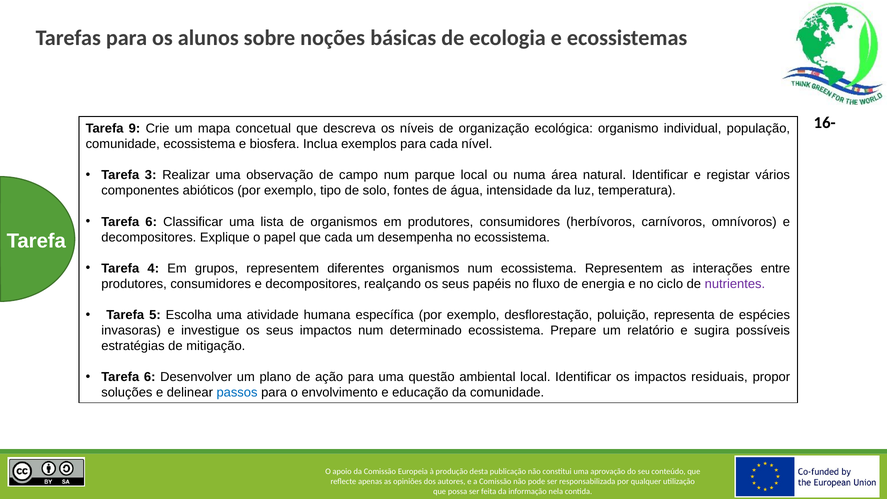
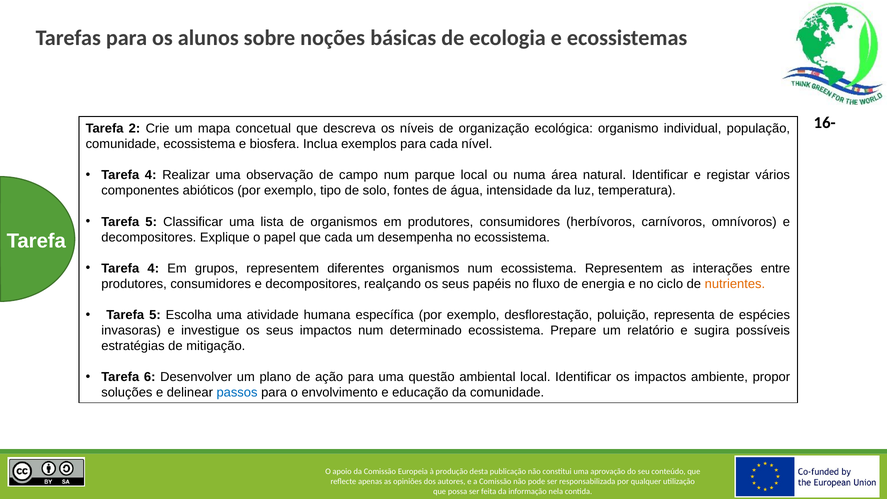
9: 9 -> 2
3 at (151, 175): 3 -> 4
6 at (151, 222): 6 -> 5
nutrientes colour: purple -> orange
residuais: residuais -> ambiente
